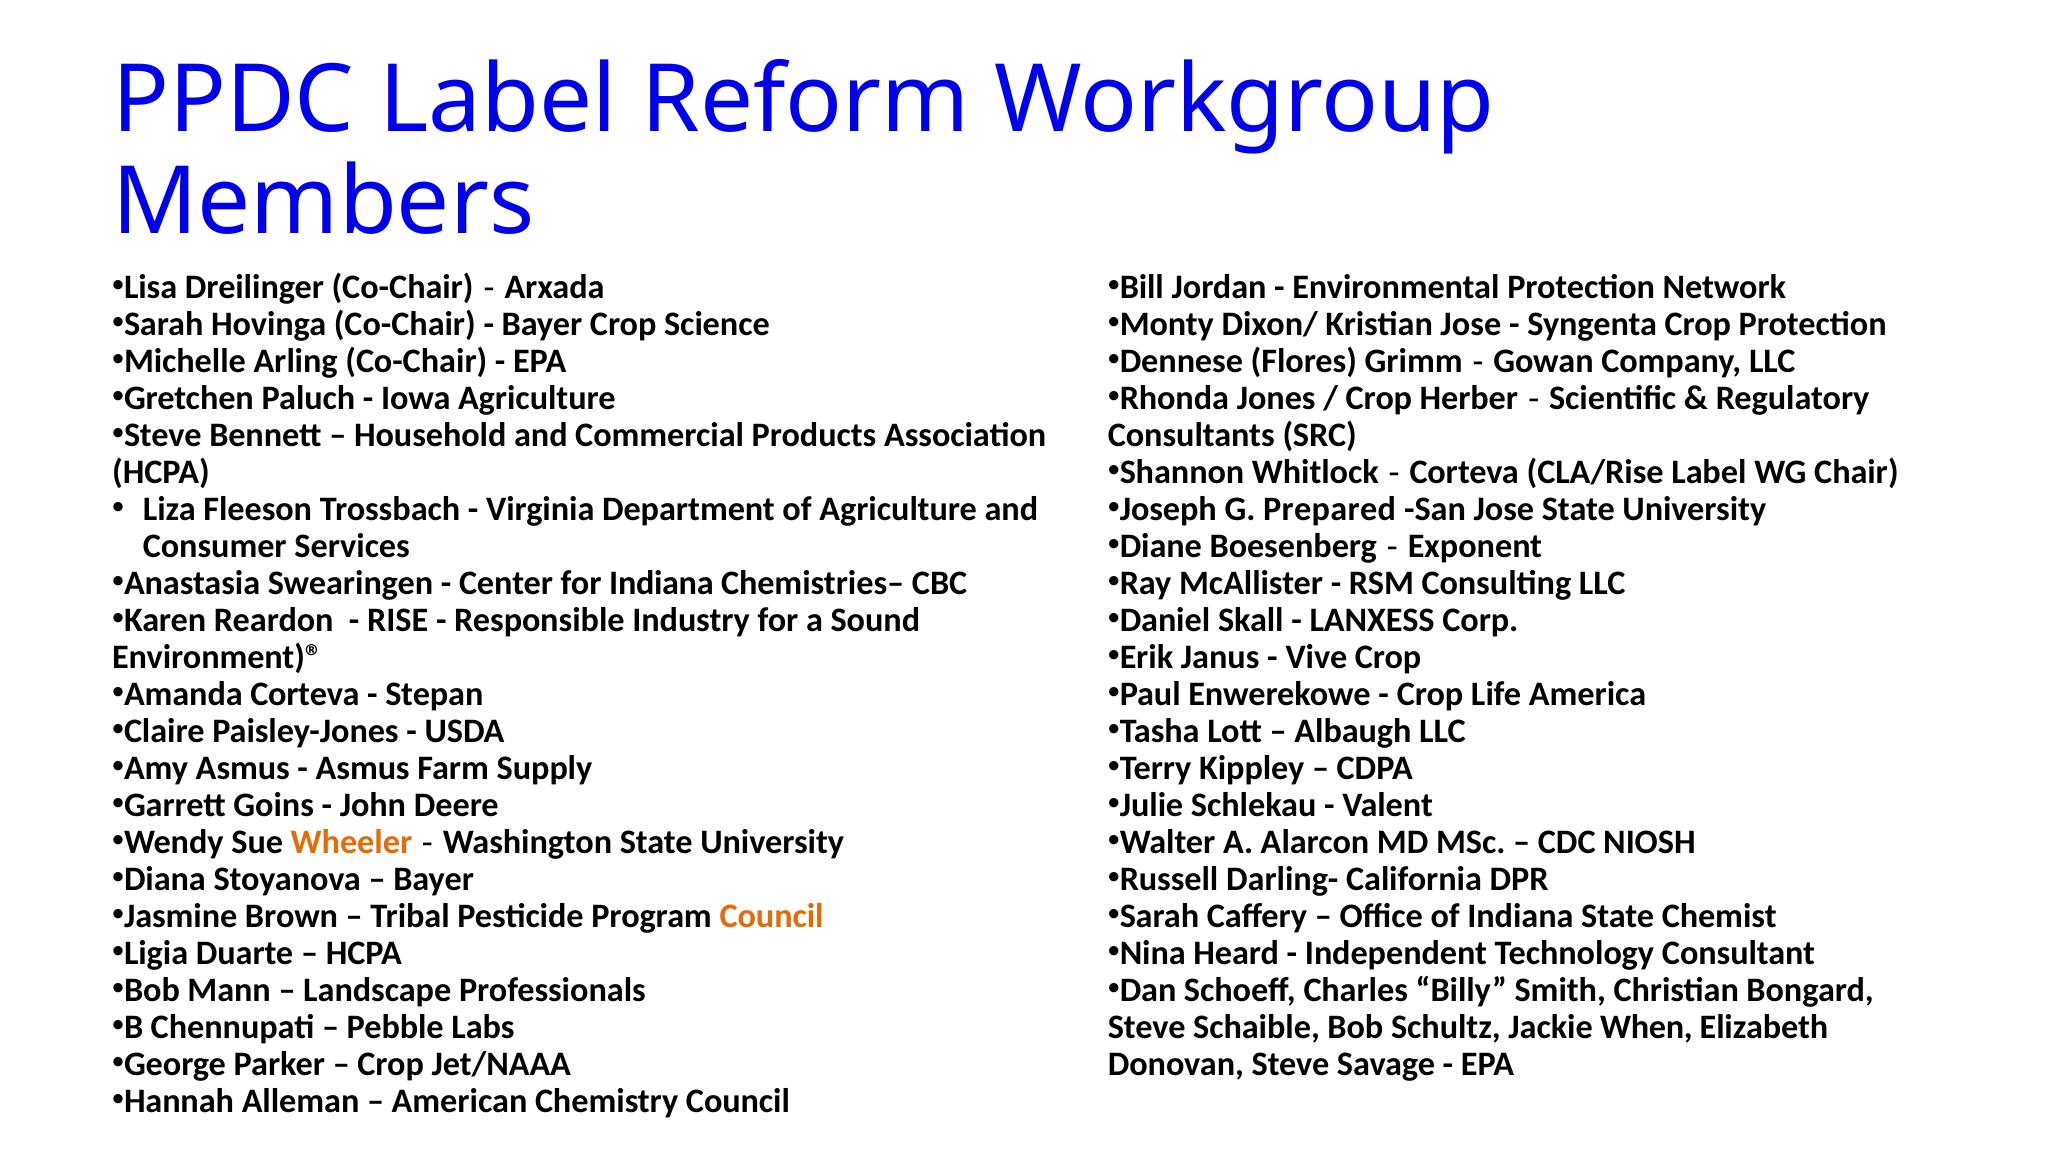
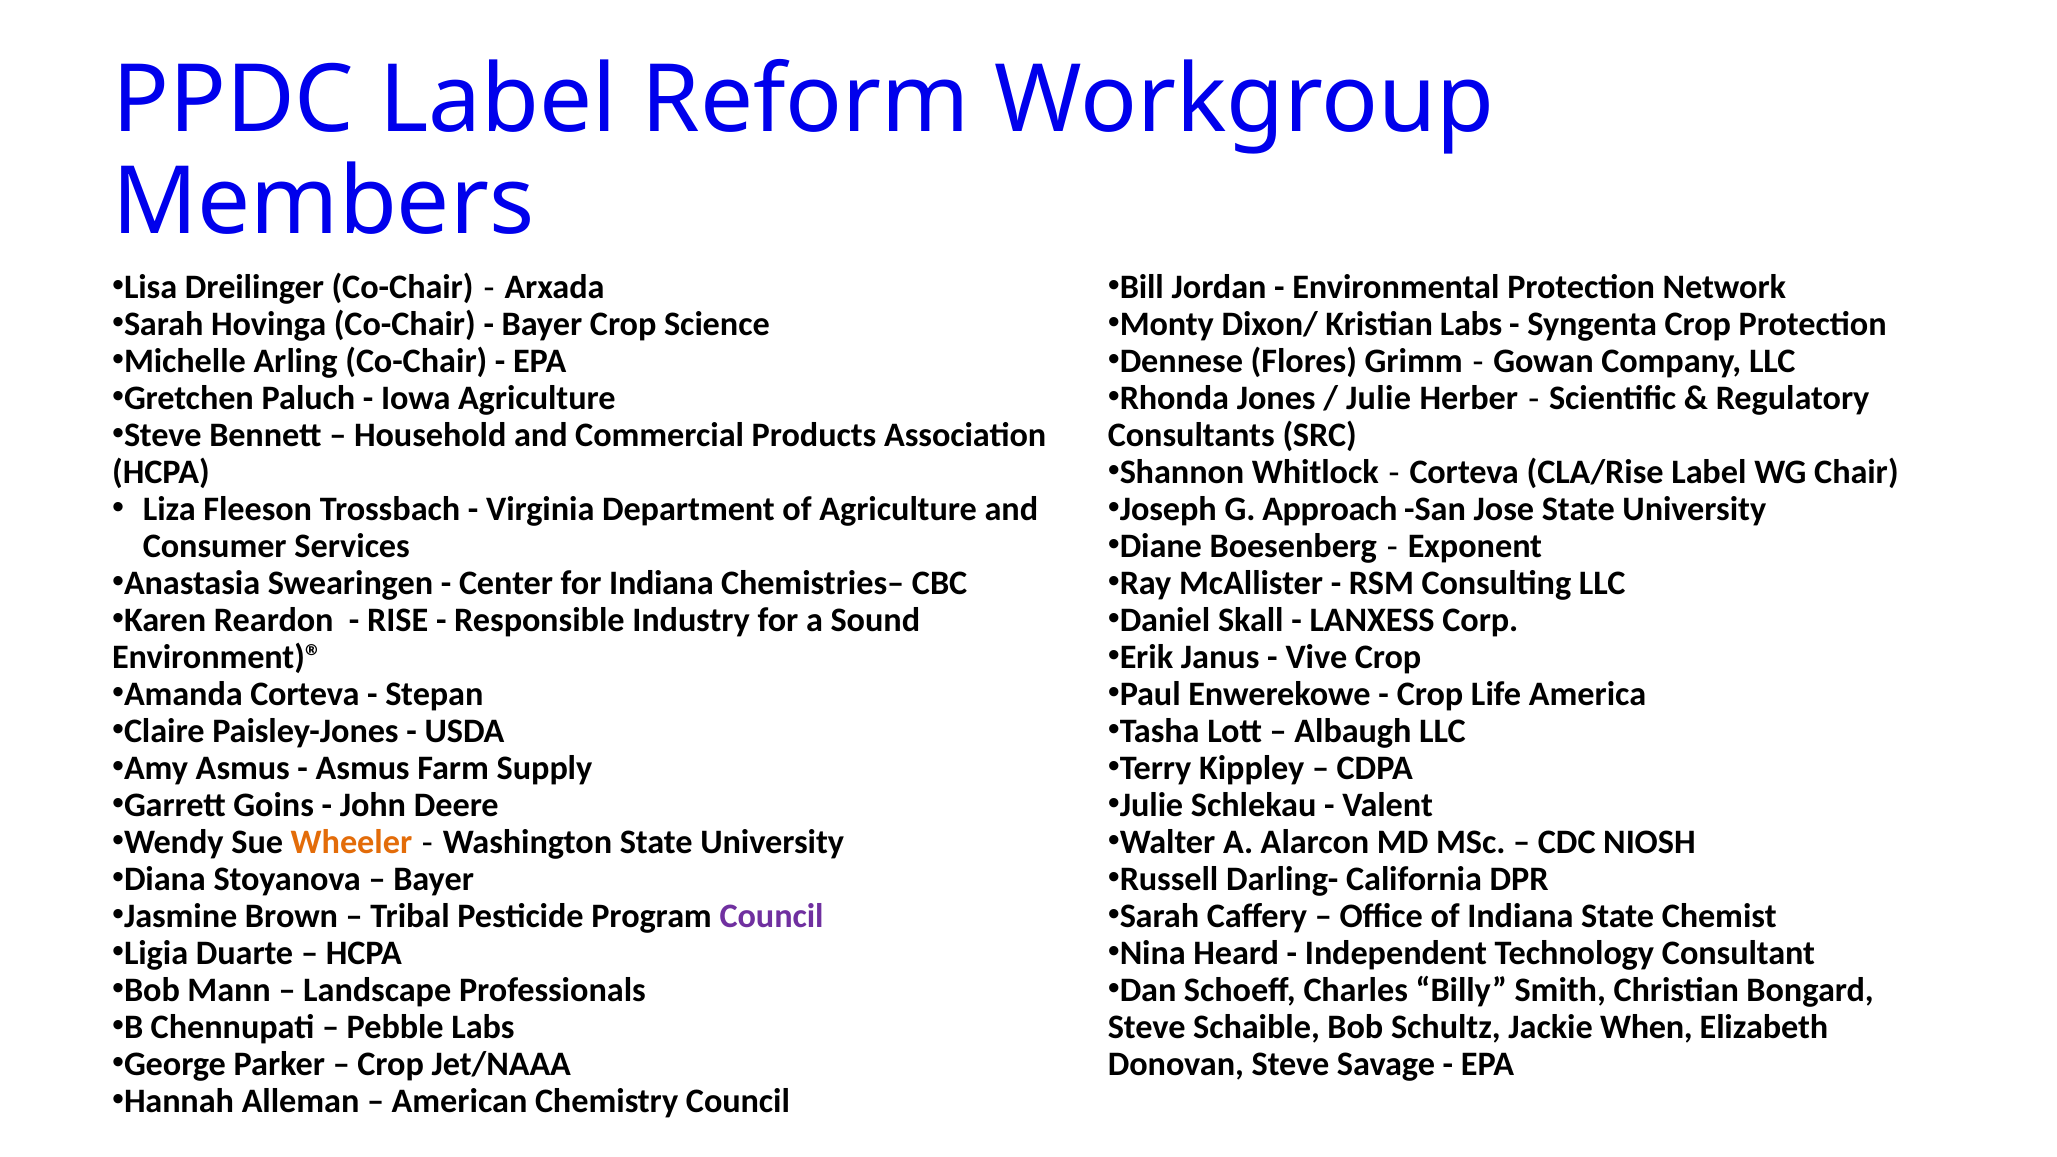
Kristian Jose: Jose -> Labs
Crop at (1379, 398): Crop -> Julie
Prepared: Prepared -> Approach
Council at (772, 916) colour: orange -> purple
